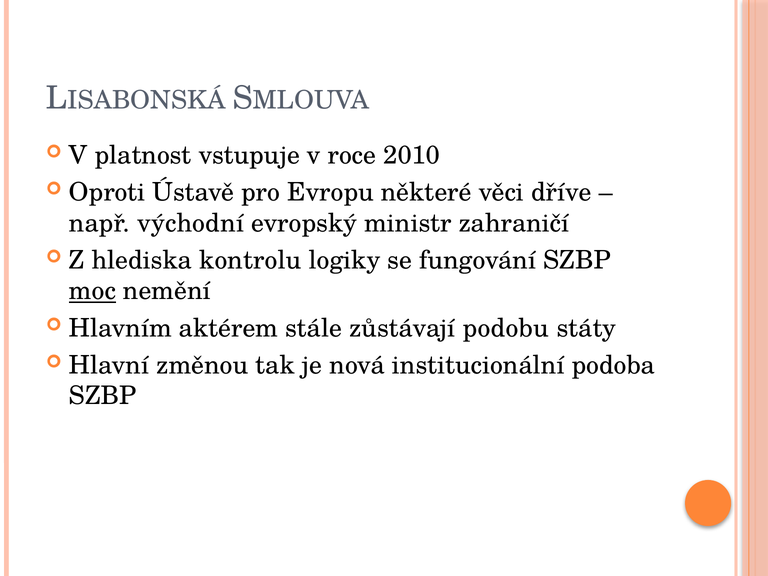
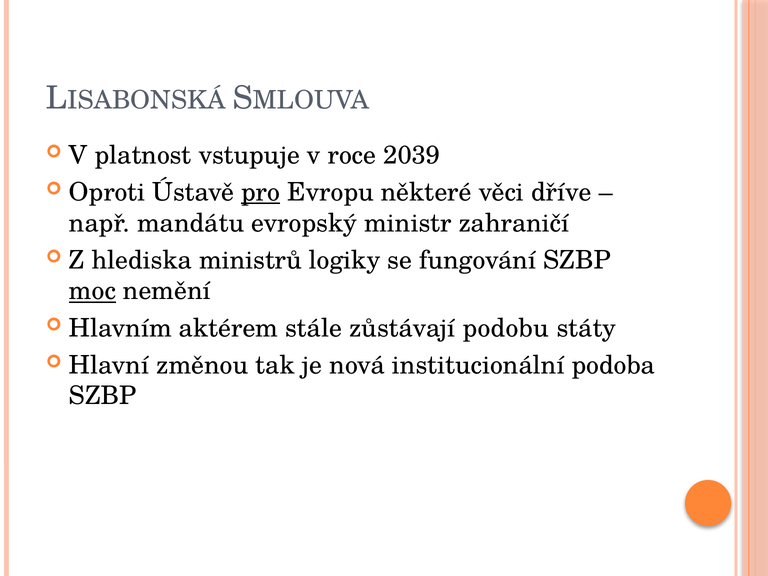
2010: 2010 -> 2039
pro underline: none -> present
východní: východní -> mandátu
kontrolu: kontrolu -> ministrů
